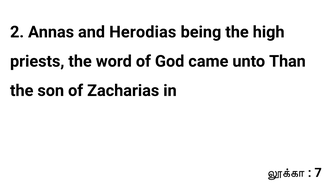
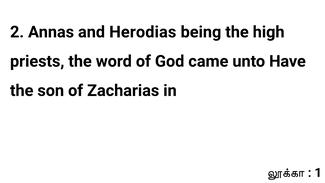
Than: Than -> Have
7: 7 -> 1
